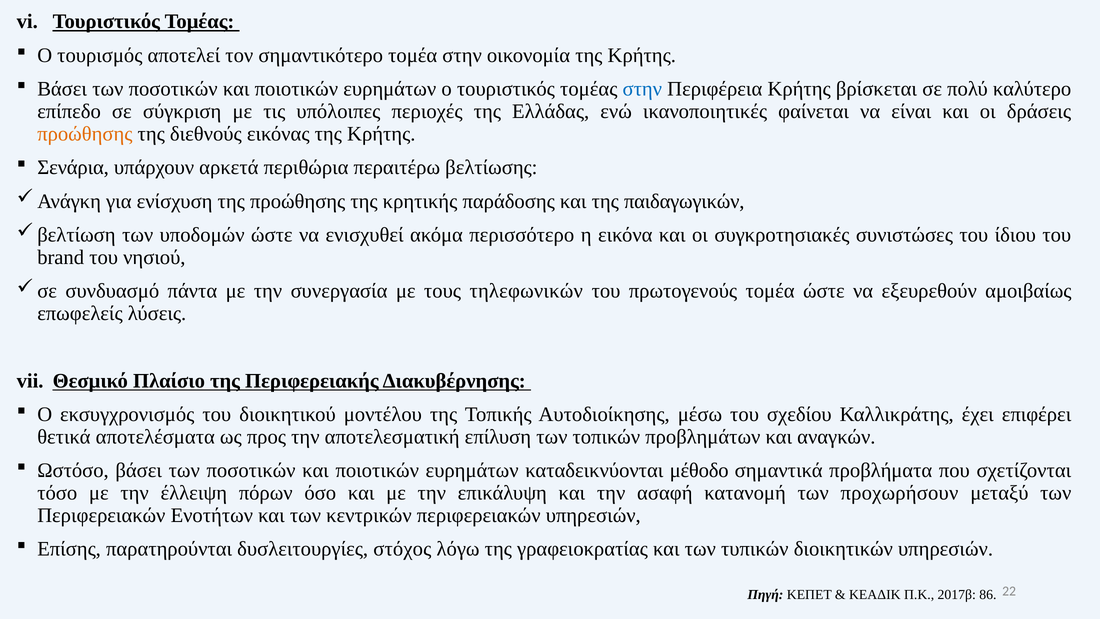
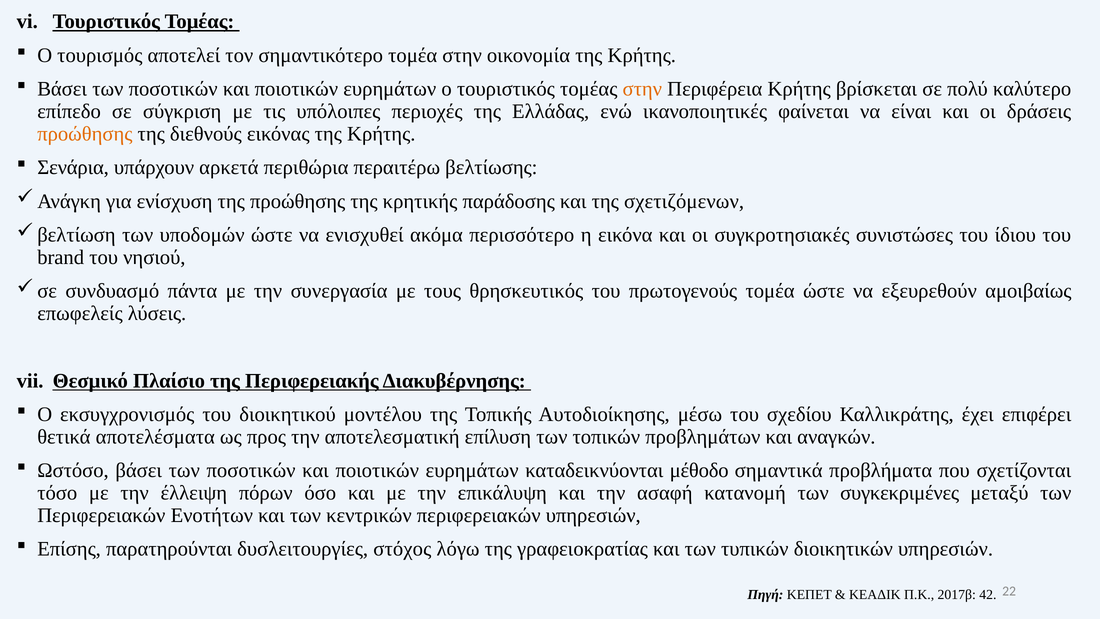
στην at (642, 89) colour: blue -> orange
παιδαγωγικών: παιδαγωγικών -> σχετιζόμενων
τηλεφωνικών: τηλεφωνικών -> θρησκευτικός
προχωρήσουν: προχωρήσουν -> συγκεκριμένες
86: 86 -> 42
